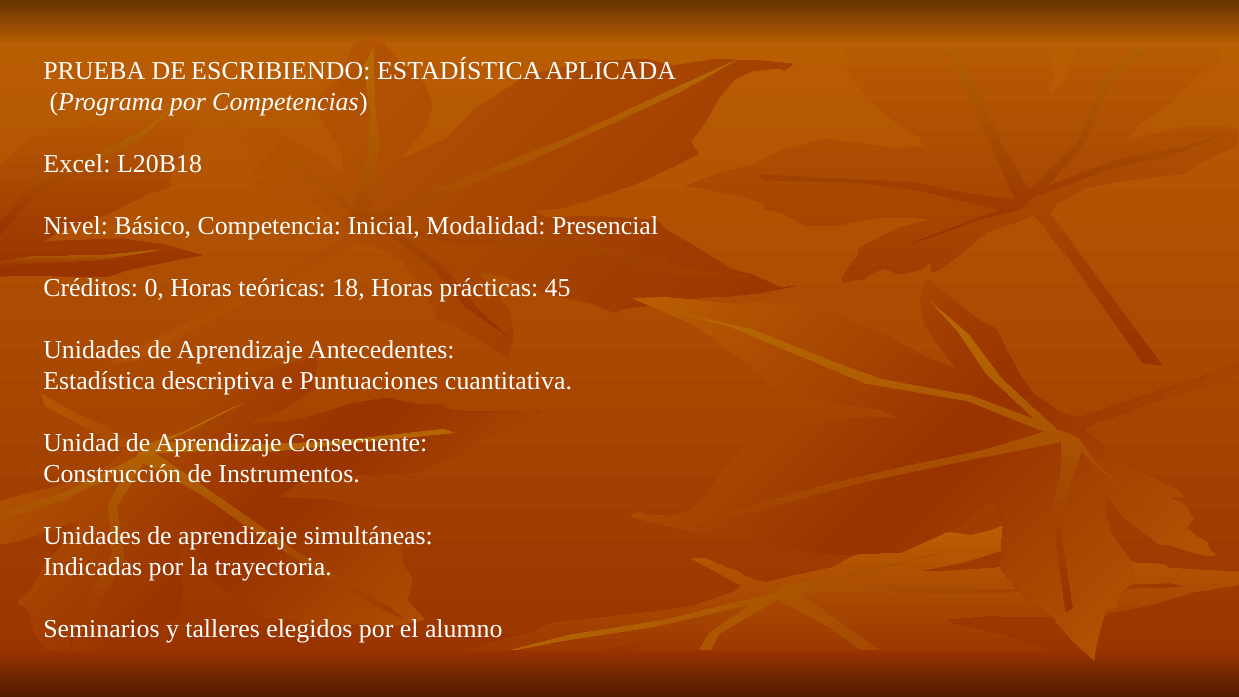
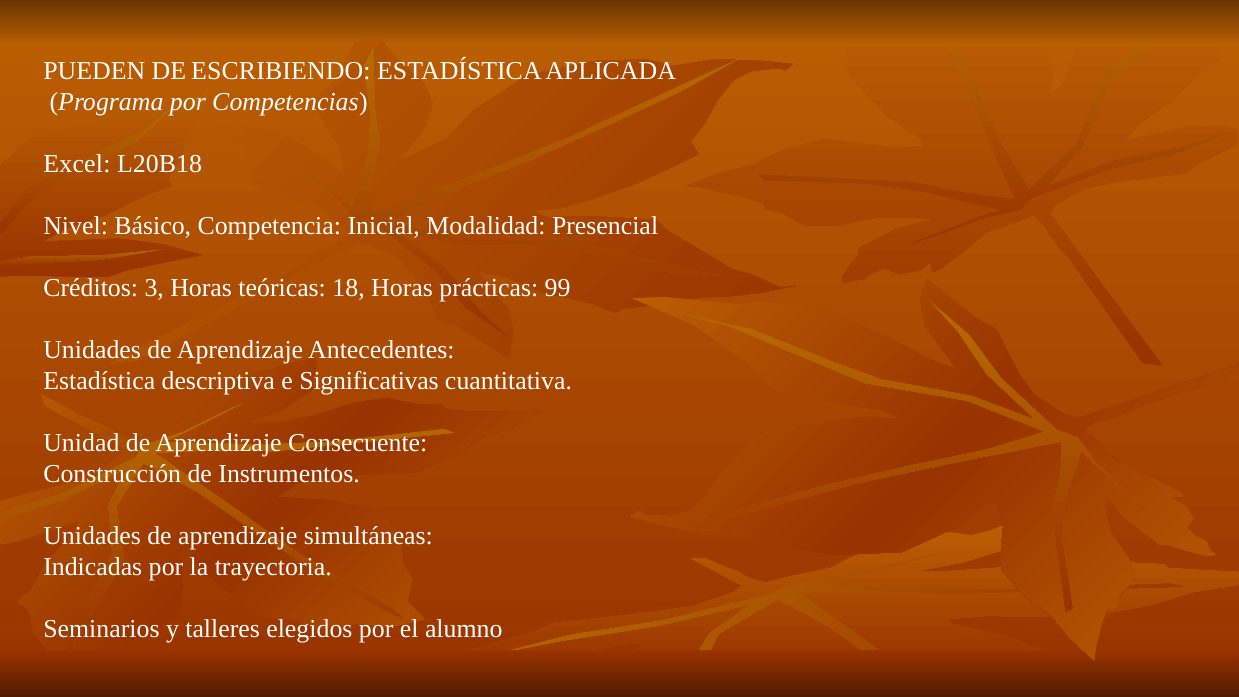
PRUEBA: PRUEBA -> PUEDEN
0: 0 -> 3
45: 45 -> 99
Puntuaciones: Puntuaciones -> Significativas
